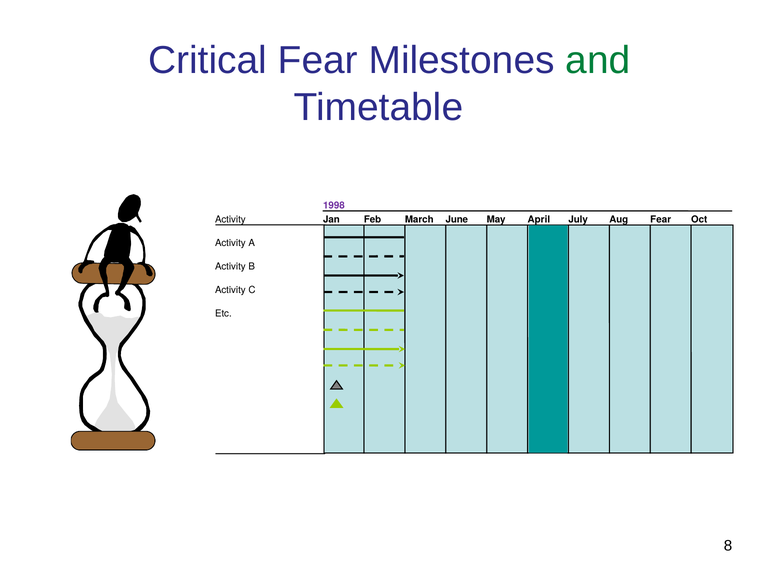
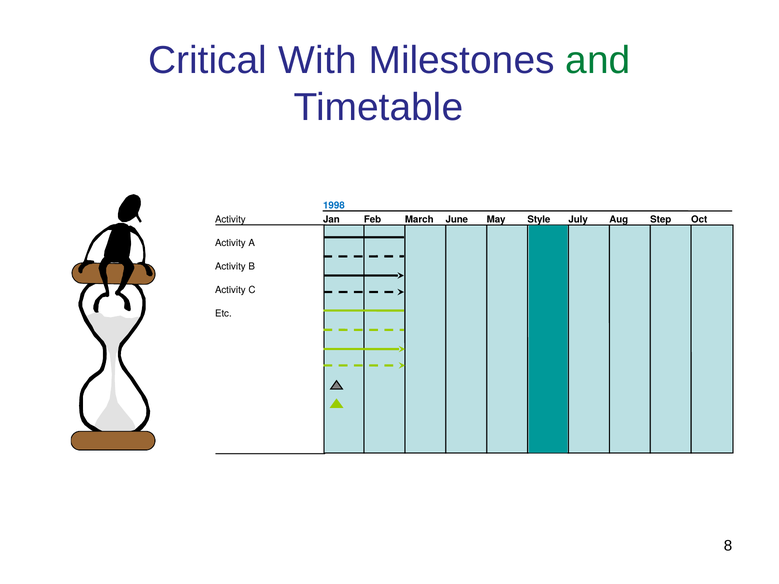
Critical Fear: Fear -> With
1998 colour: purple -> blue
April: April -> Style
Aug Fear: Fear -> Step
